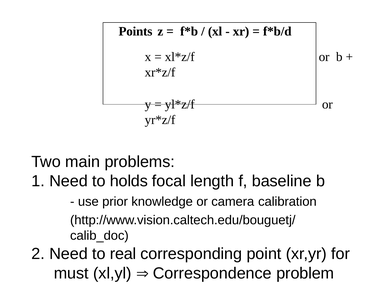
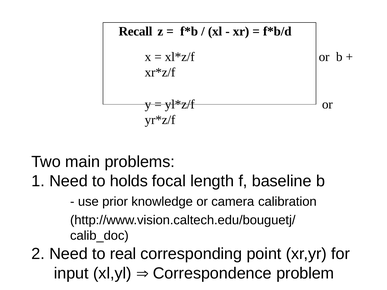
Points: Points -> Recall
must: must -> input
